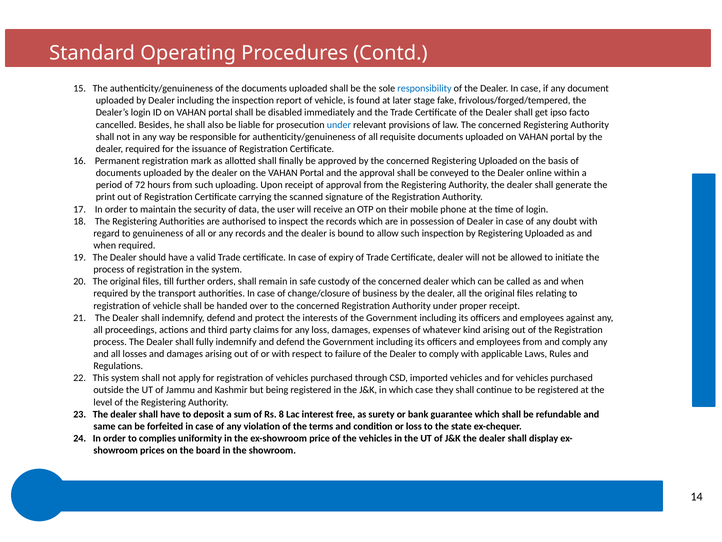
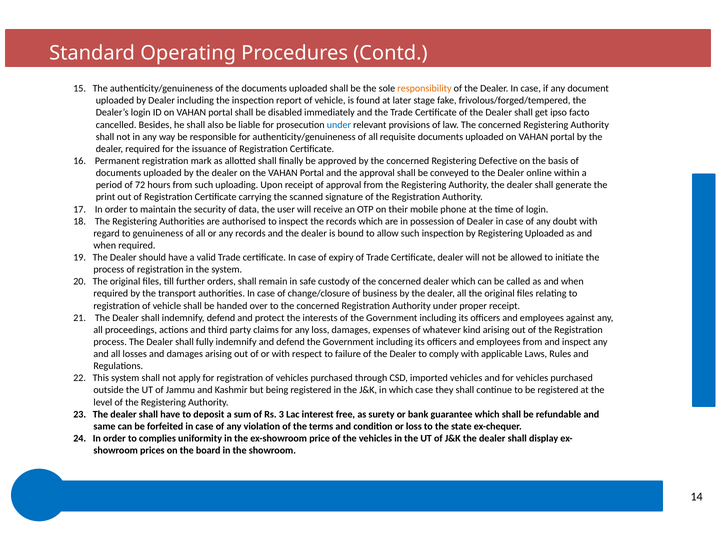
responsibility colour: blue -> orange
concerned Registering Uploaded: Uploaded -> Defective
and comply: comply -> inspect
8: 8 -> 3
